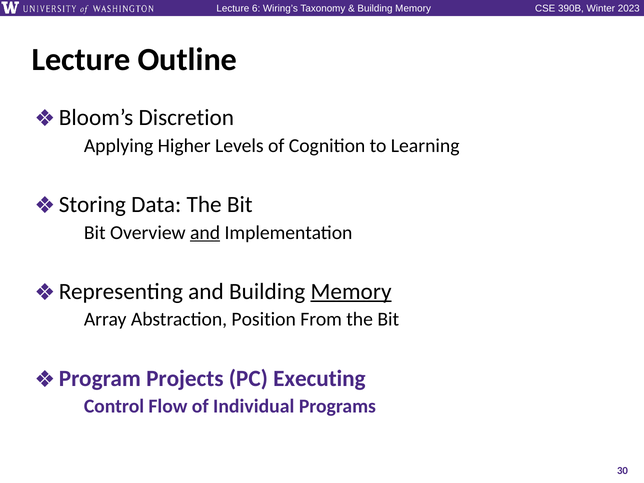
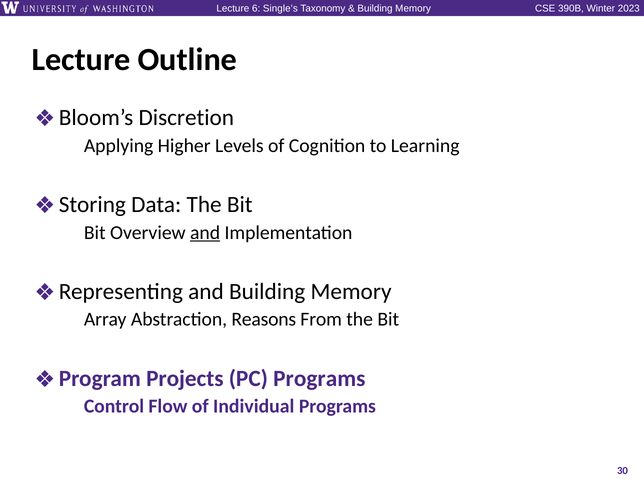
Wiring’s: Wiring’s -> Single’s
Memory at (351, 291) underline: present -> none
Position: Position -> Reasons
PC Executing: Executing -> Programs
